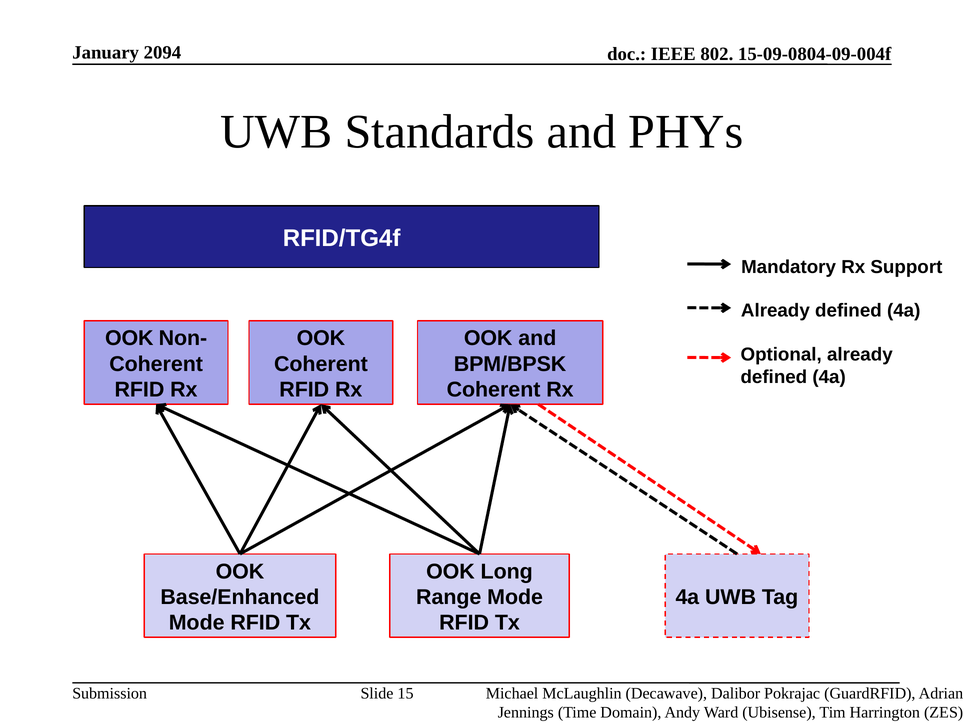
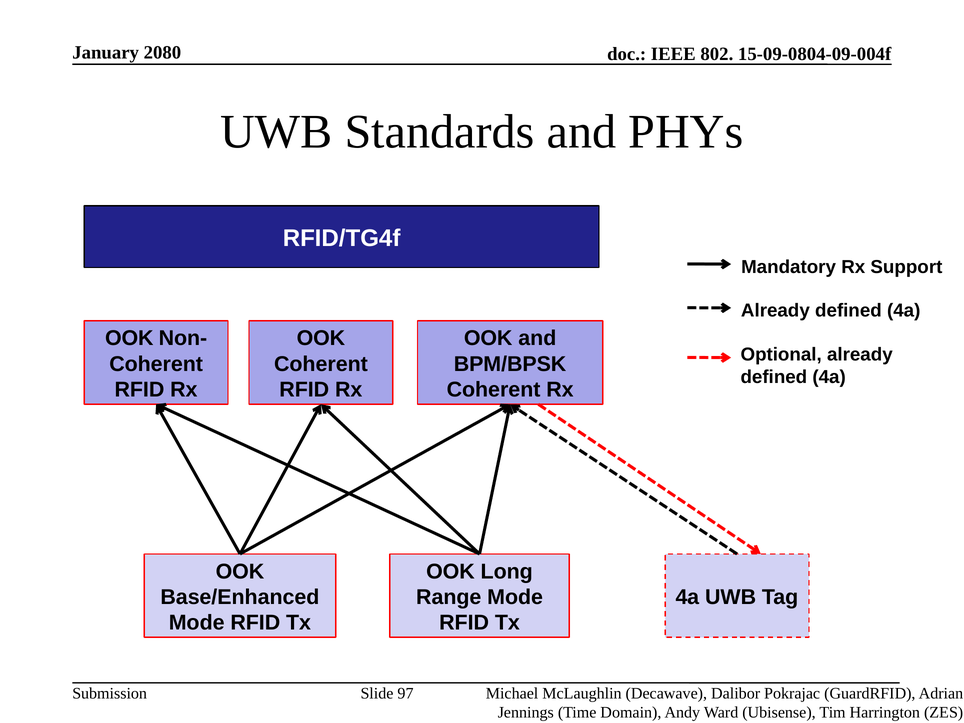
2094: 2094 -> 2080
15: 15 -> 97
